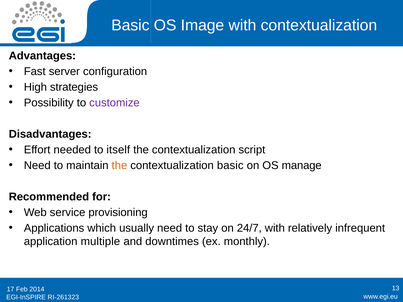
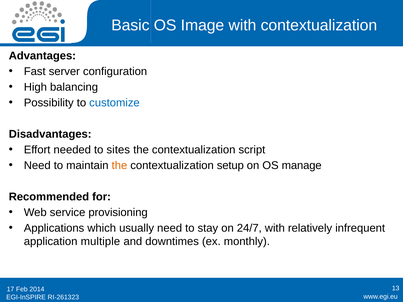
strategies: strategies -> balancing
customize colour: purple -> blue
itself: itself -> sites
contextualization basic: basic -> setup
